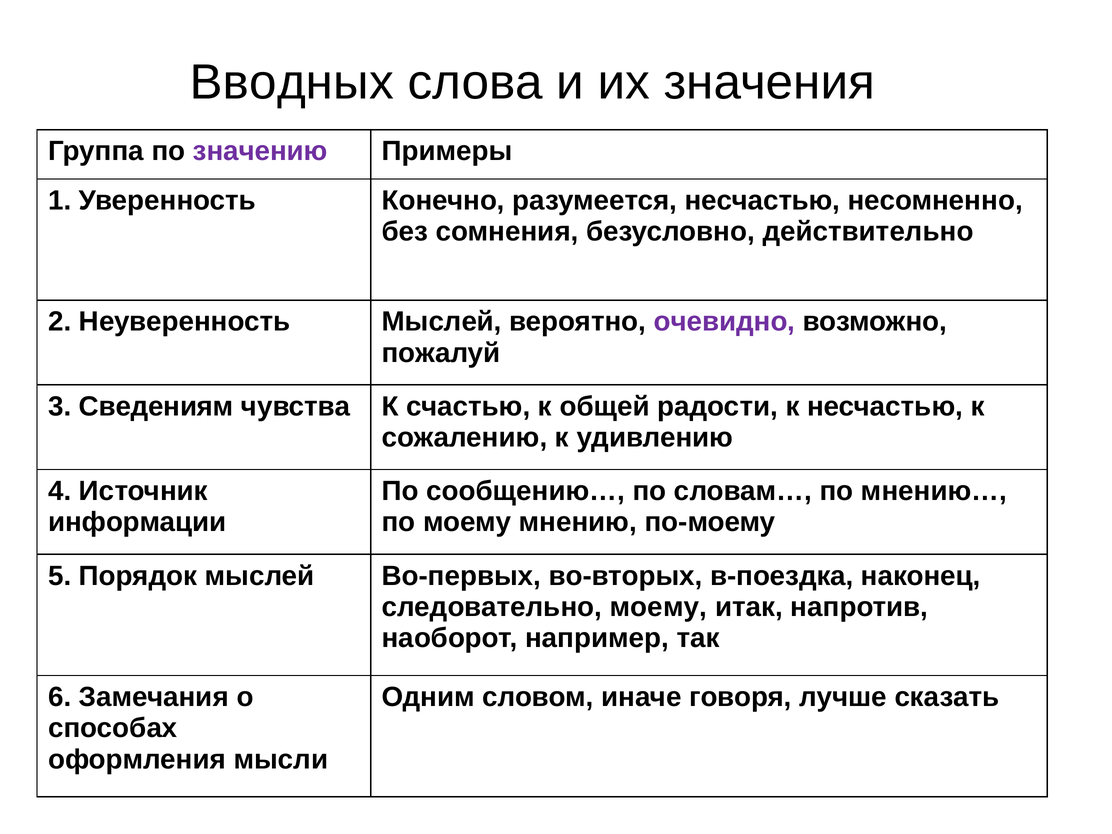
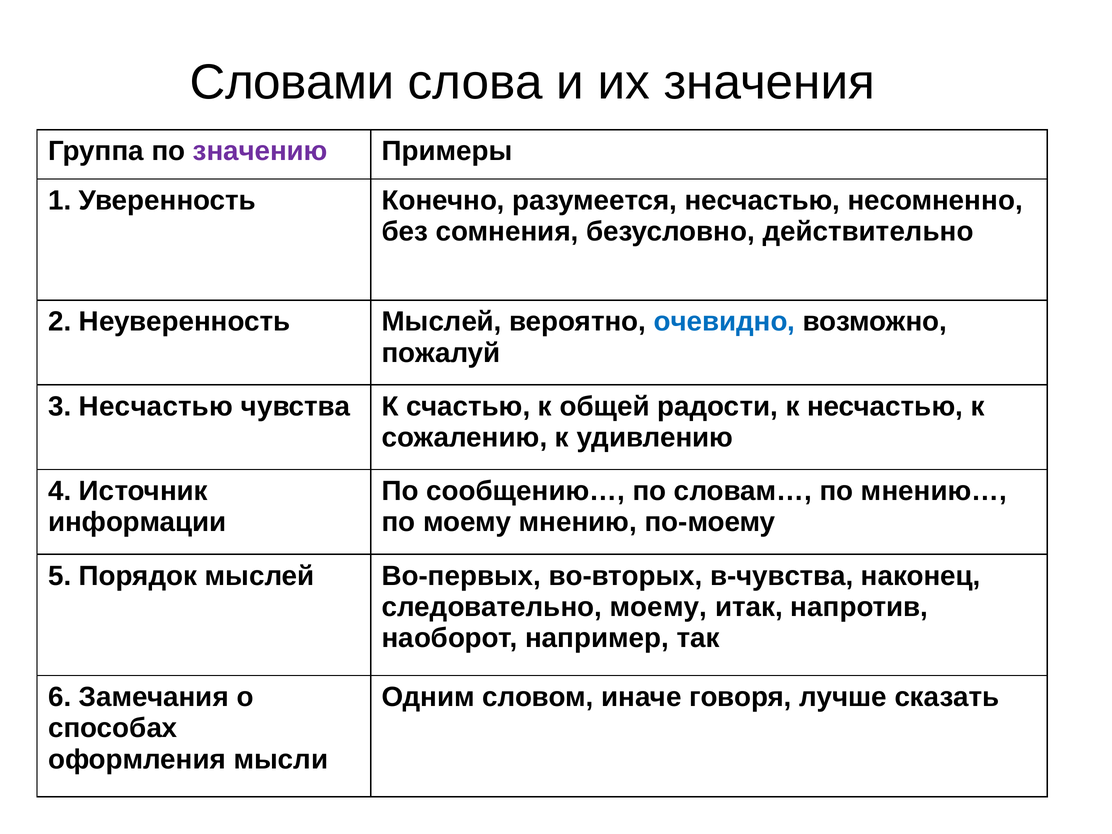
Вводных: Вводных -> Словами
очевидно colour: purple -> blue
3 Сведениям: Сведениям -> Несчастью
в-поездка: в-поездка -> в-чувства
